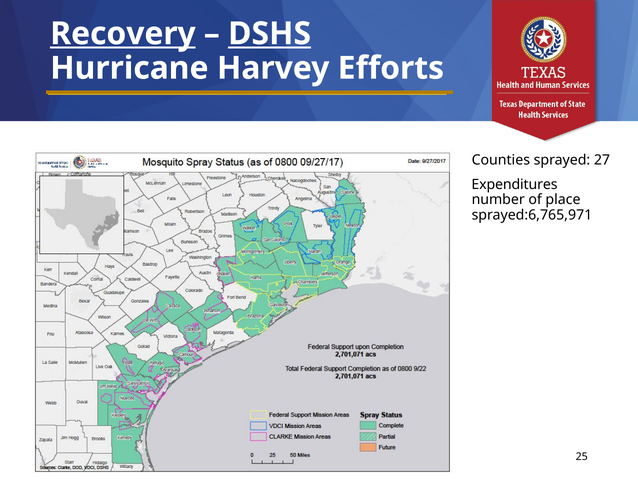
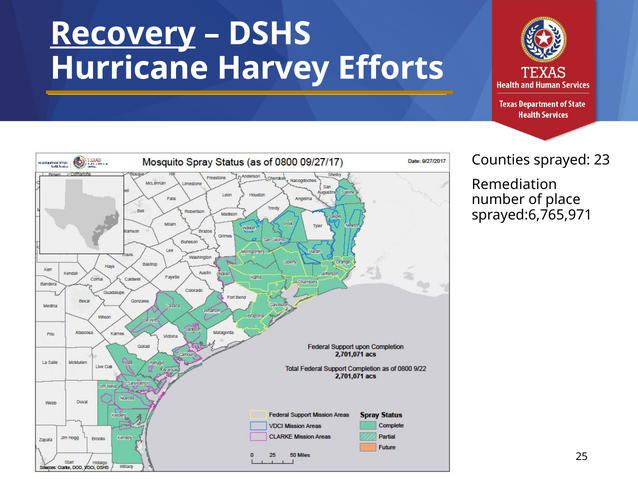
DSHS underline: present -> none
27: 27 -> 23
Expenditures: Expenditures -> Remediation
